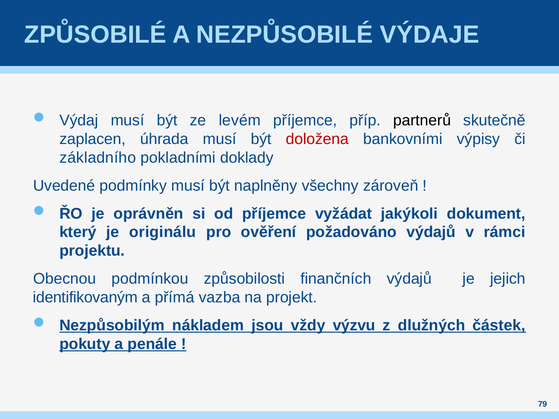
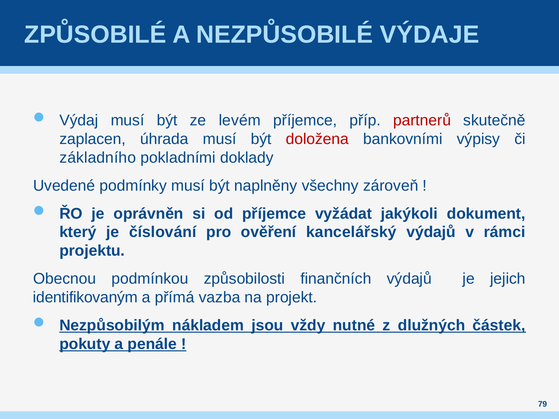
partnerů colour: black -> red
originálu: originálu -> číslování
požadováno: požadováno -> kancelářský
výzvu: výzvu -> nutné
